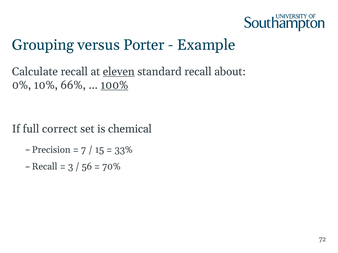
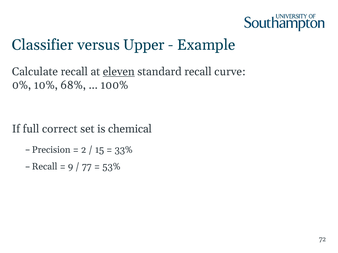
Grouping: Grouping -> Classifier
Porter: Porter -> Upper
about: about -> curve
66%: 66% -> 68%
100% underline: present -> none
7: 7 -> 2
3: 3 -> 9
56: 56 -> 77
70%: 70% -> 53%
